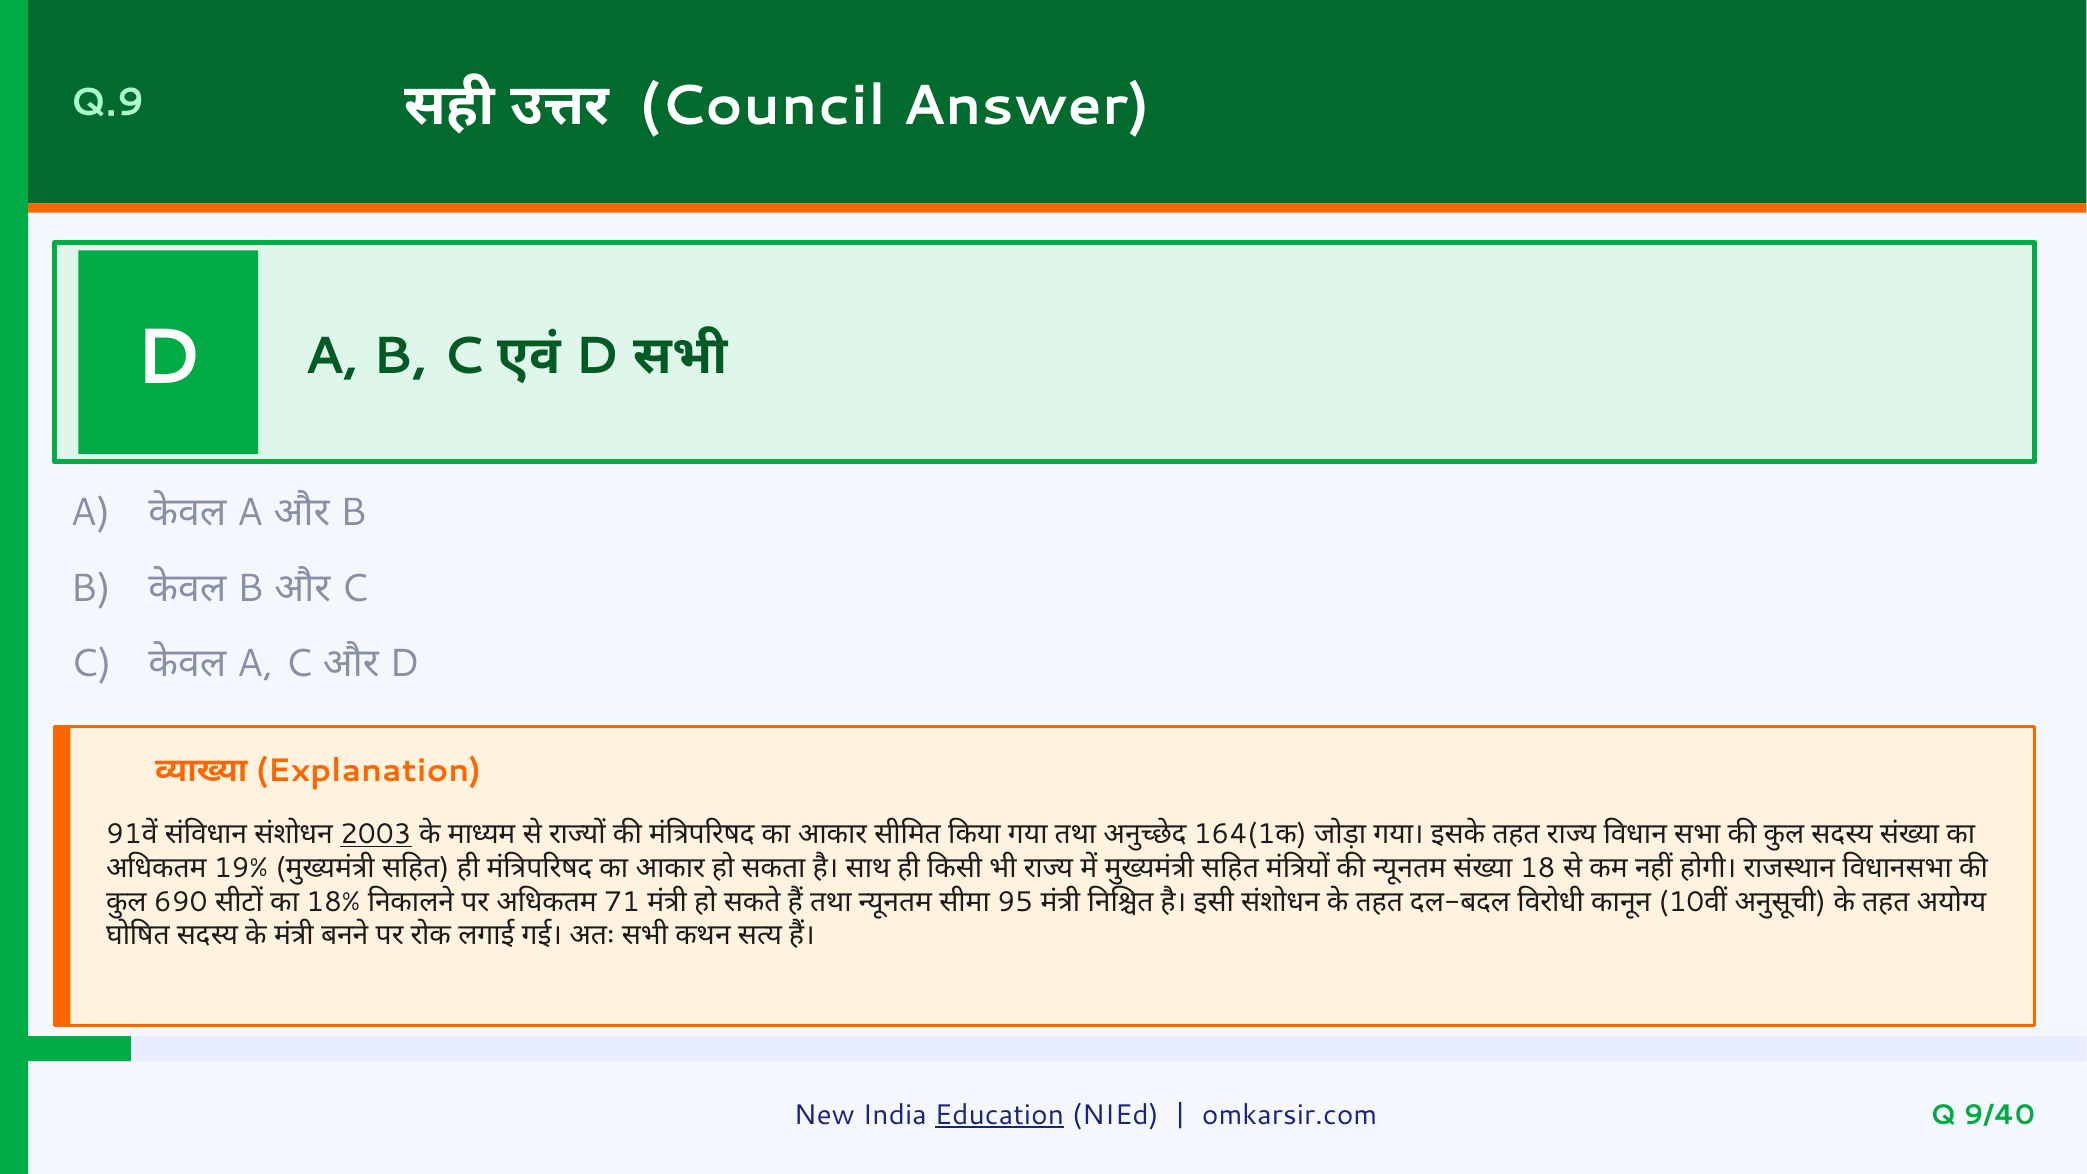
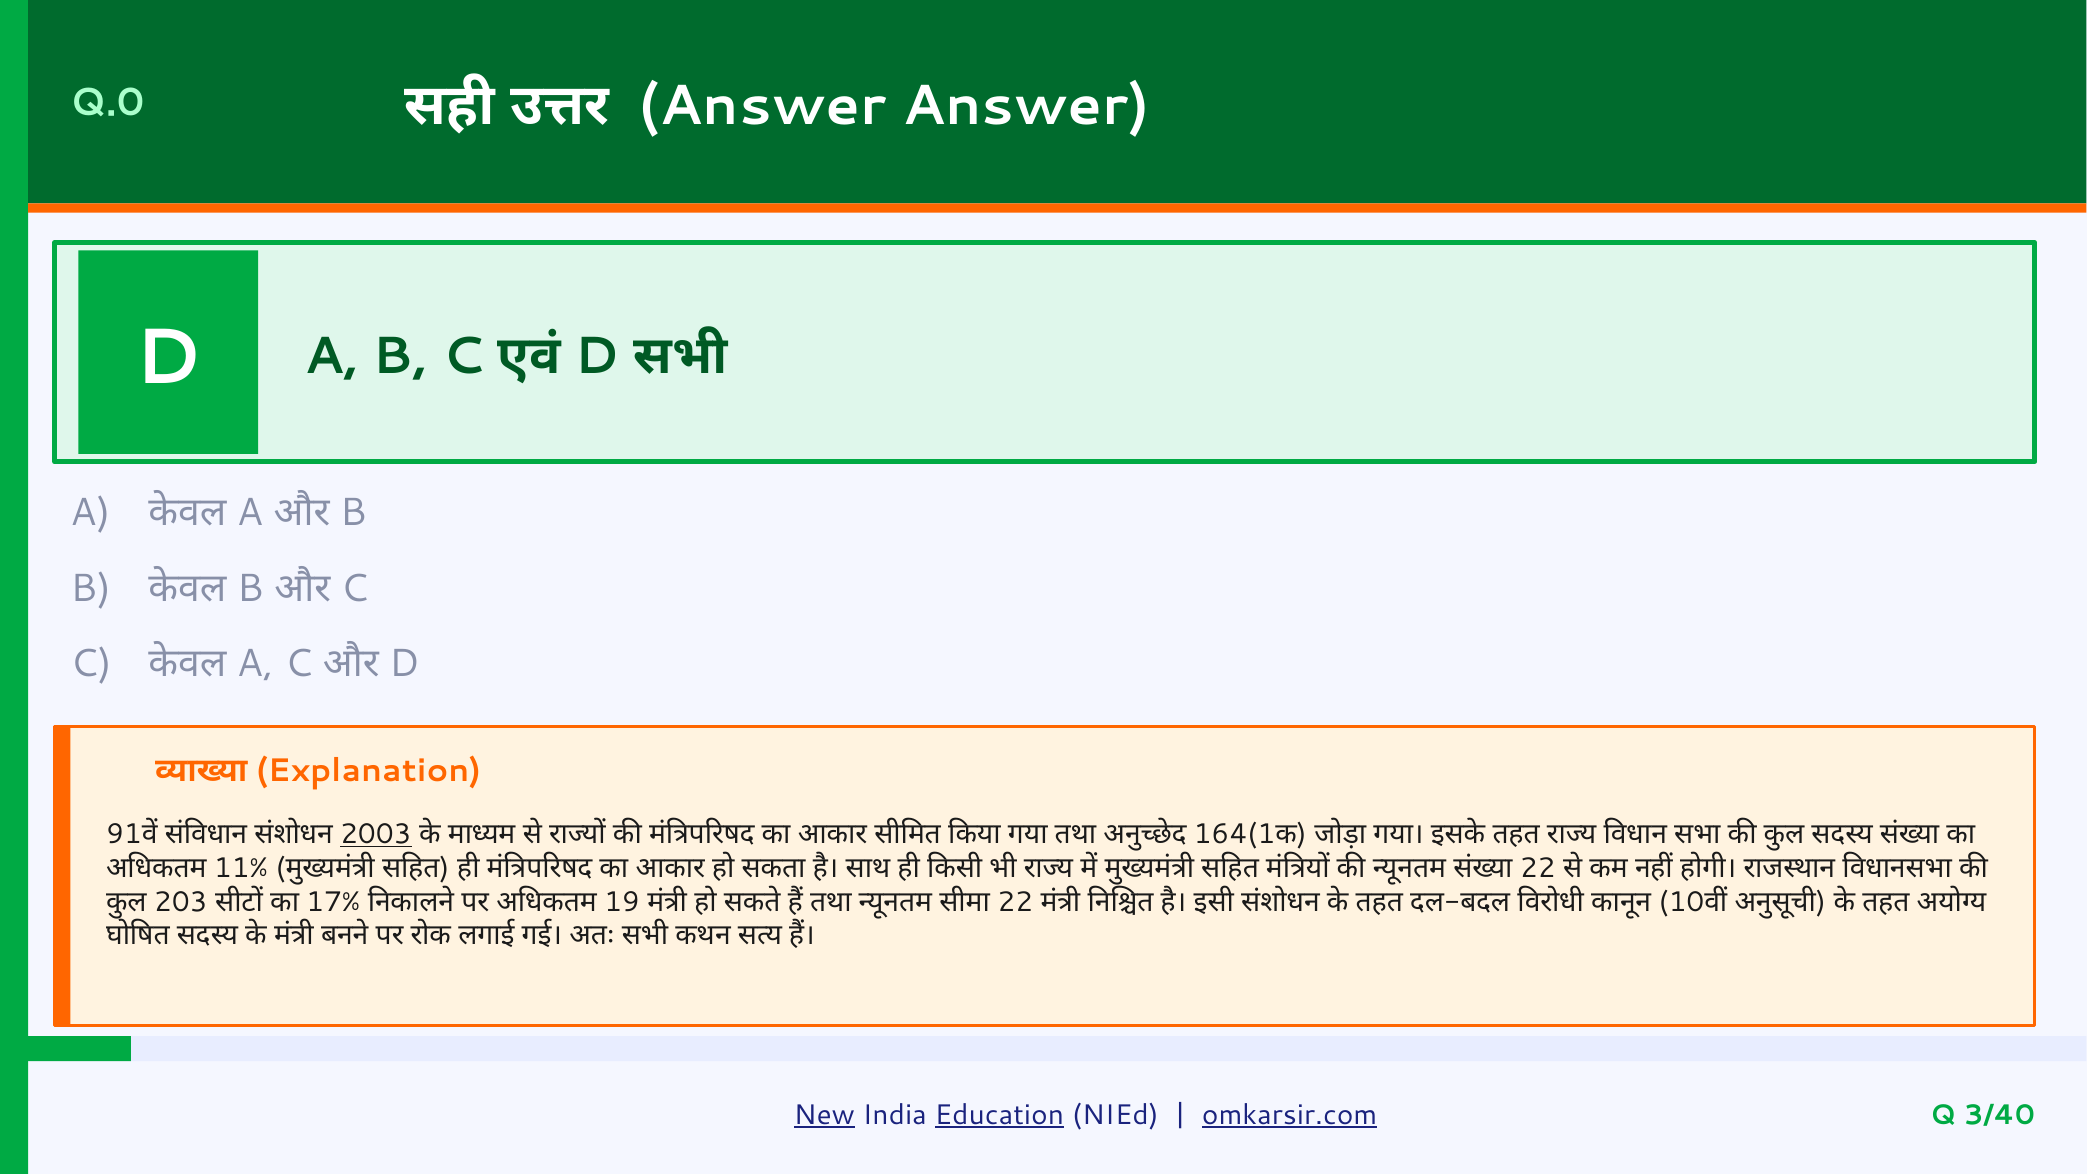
Q.9: Q.9 -> Q.0
Council at (763, 106): Council -> Answer
19%: 19% -> 11%
18 at (1538, 868): 18 -> 22
690: 690 -> 203
18%: 18% -> 17%
71: 71 -> 19
95 at (1015, 902): 95 -> 22
New underline: none -> present
omkarsir.com underline: none -> present
9/40: 9/40 -> 3/40
